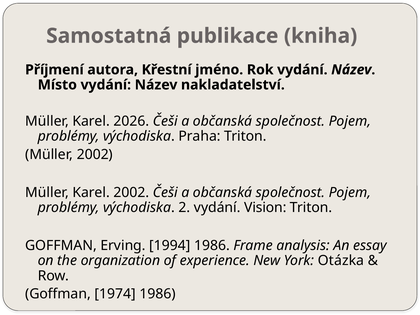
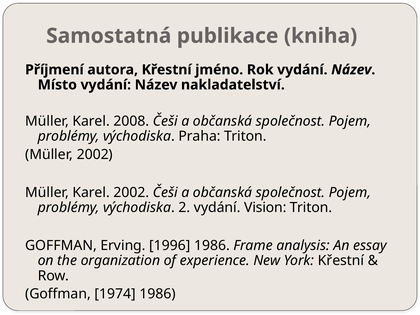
2026: 2026 -> 2008
1994: 1994 -> 1996
York Otázka: Otázka -> Křestní
